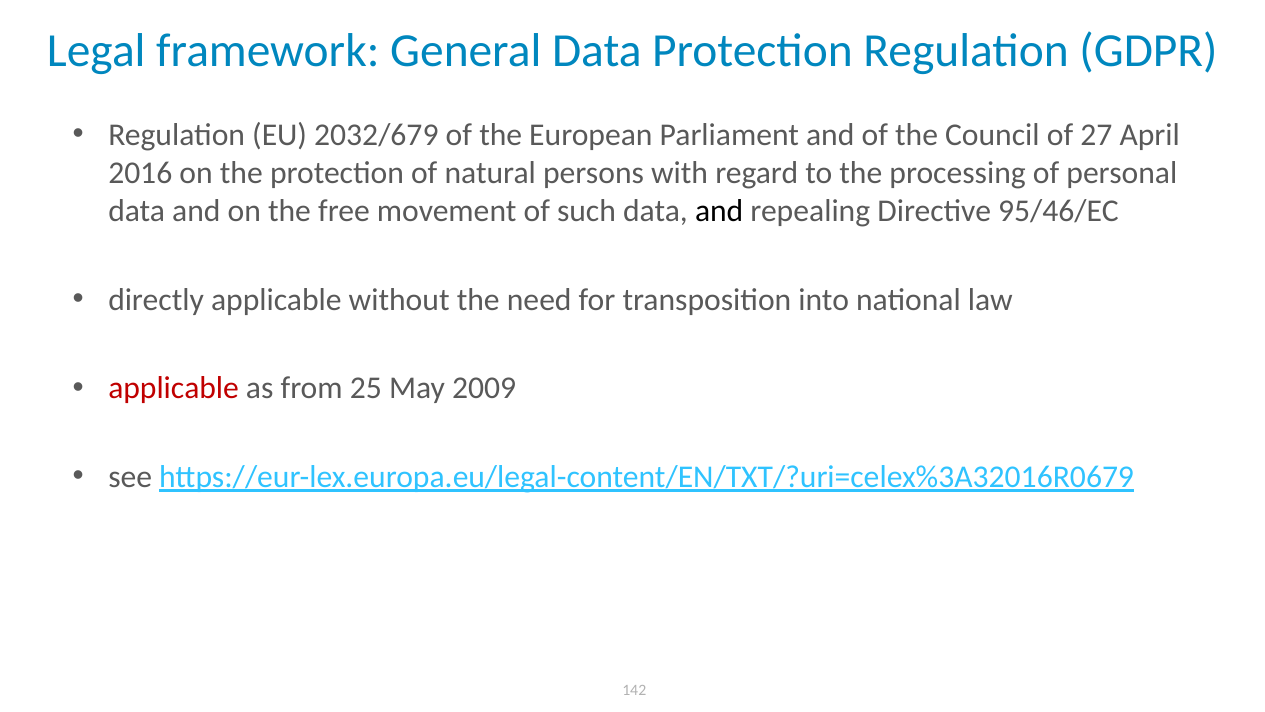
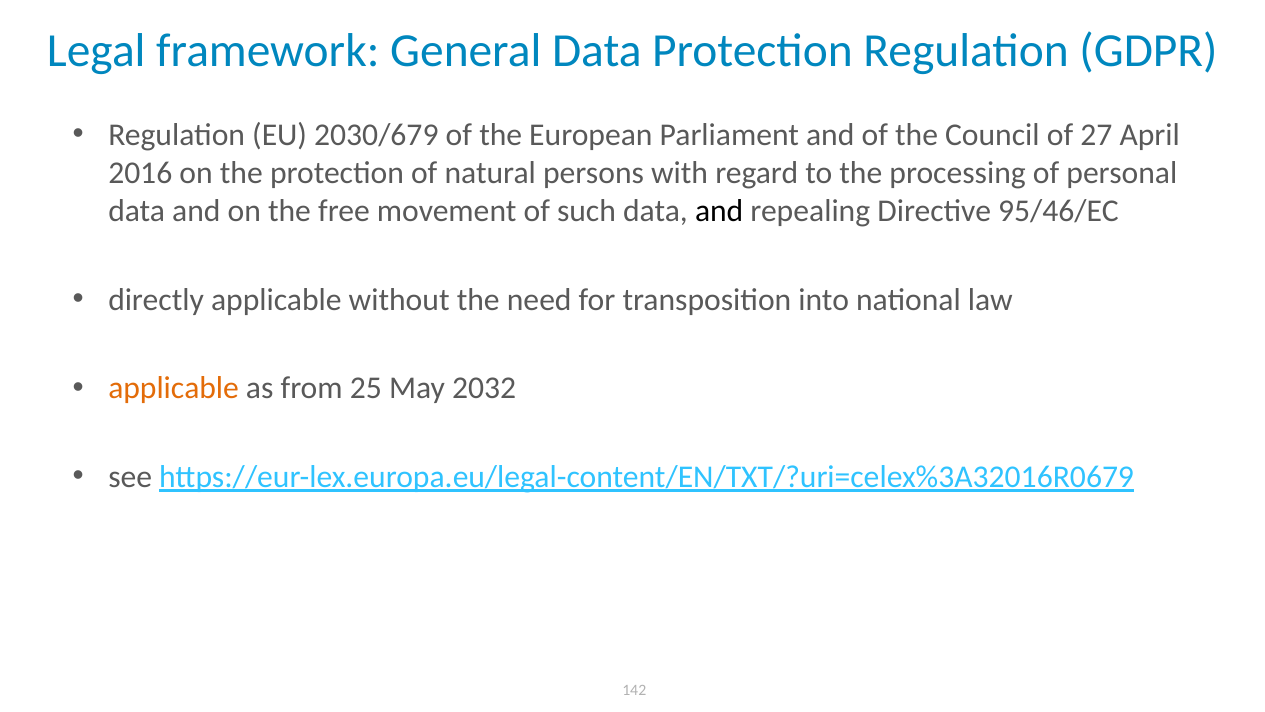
2032/679: 2032/679 -> 2030/679
applicable at (174, 388) colour: red -> orange
2009: 2009 -> 2032
